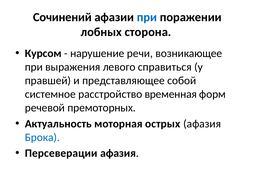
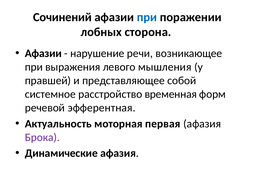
Курсом at (43, 54): Курсом -> Афазии
справиться: справиться -> мышления
премоторных: премоторных -> эфферентная
острых: острых -> первая
Брока colour: blue -> purple
Персеверации: Персеверации -> Динамические
